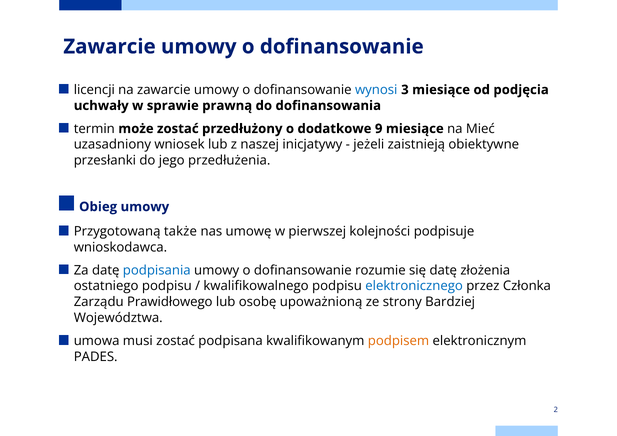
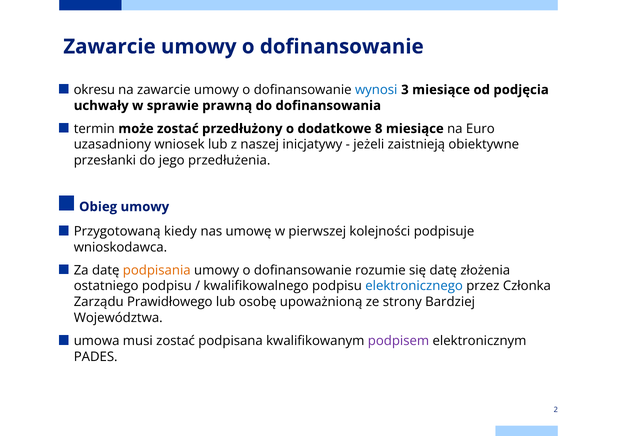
licencji: licencji -> okresu
9: 9 -> 8
Mieć: Mieć -> Euro
także: także -> kiedy
podpisania colour: blue -> orange
podpisem colour: orange -> purple
